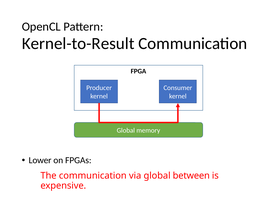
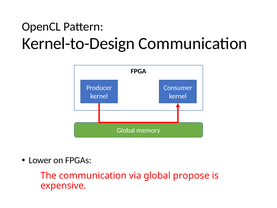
Kernel-to-Result: Kernel-to-Result -> Kernel-to-Design
between: between -> propose
